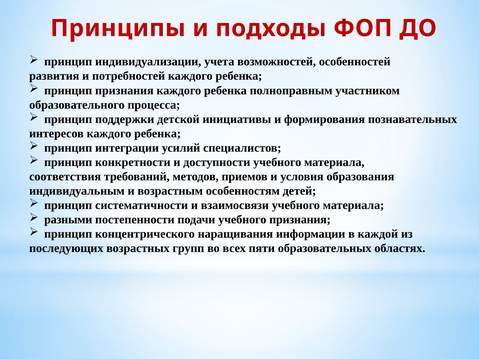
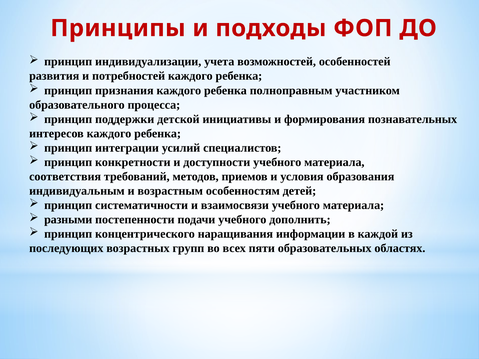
учебного признания: признания -> дополнить
